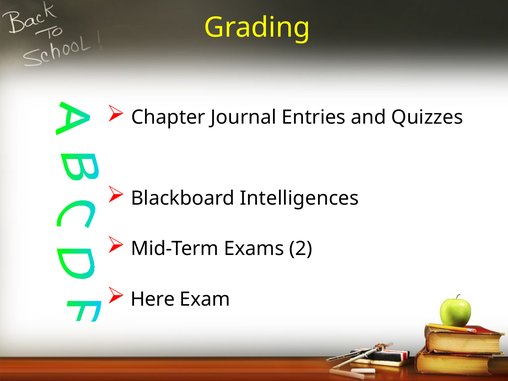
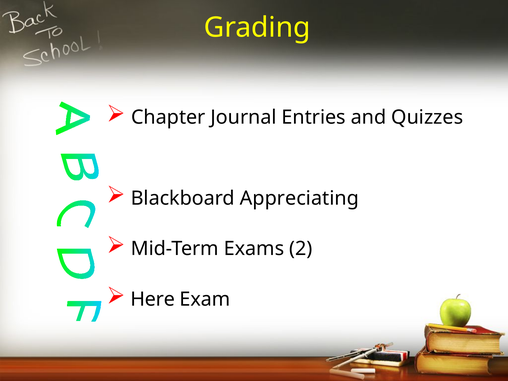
Intelligences: Intelligences -> Appreciating
